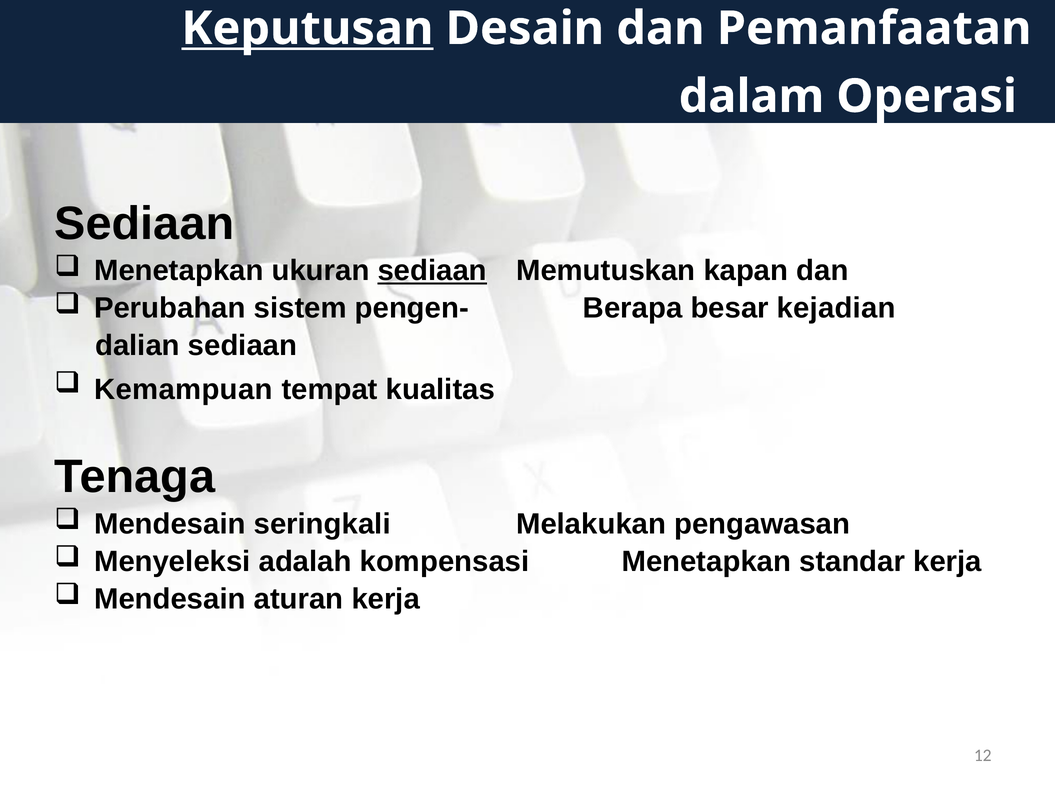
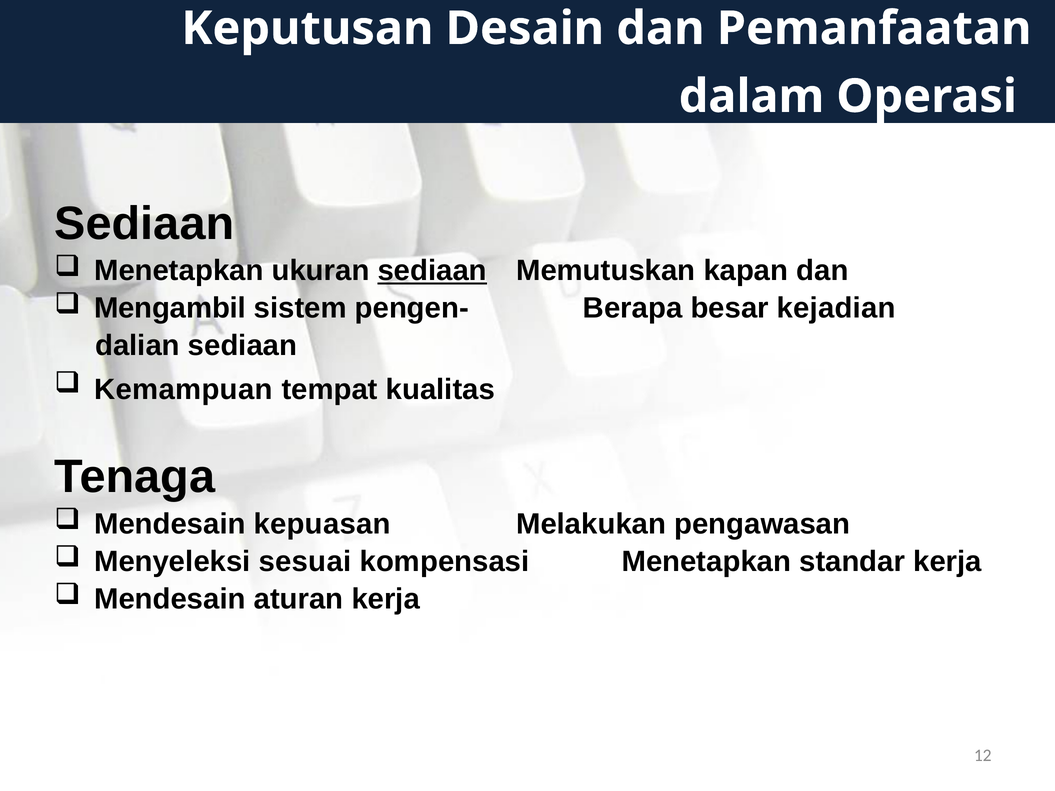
Keputusan underline: present -> none
Perubahan: Perubahan -> Mengambil
seringkali: seringkali -> kepuasan
adalah: adalah -> sesuai
